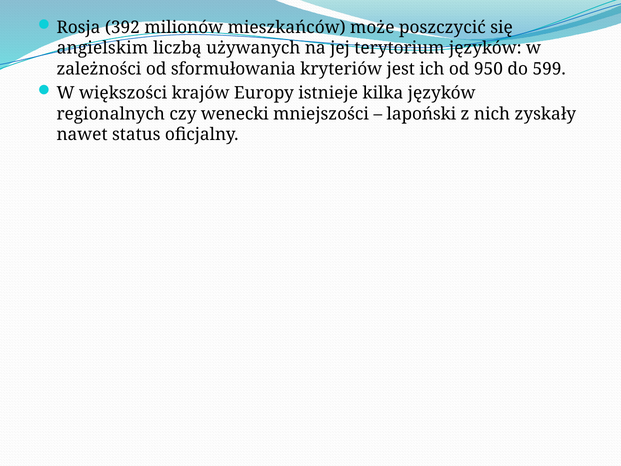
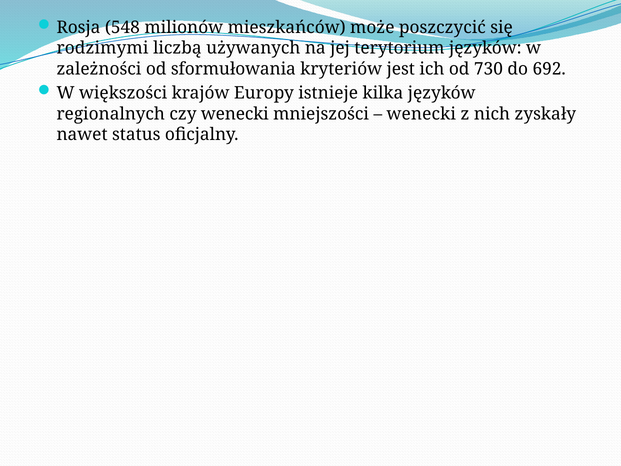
392: 392 -> 548
angielskim: angielskim -> rodzimymi
950: 950 -> 730
599: 599 -> 692
lapoński at (421, 114): lapoński -> wenecki
